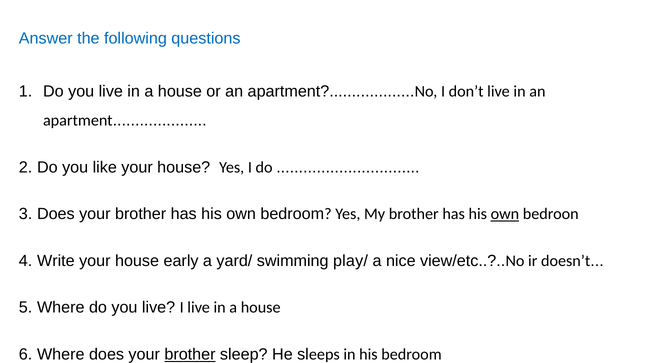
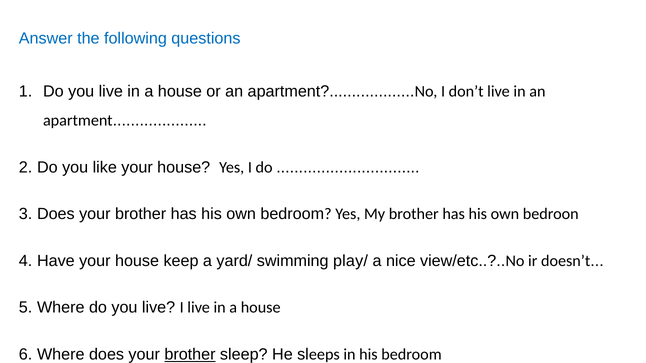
own at (505, 214) underline: present -> none
Write: Write -> Have
early: early -> keep
